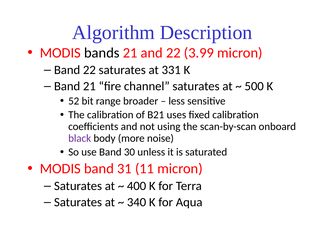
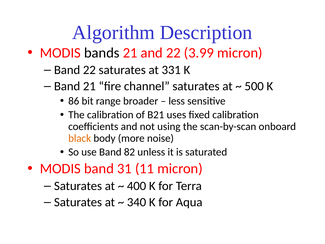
52: 52 -> 86
black colour: purple -> orange
30: 30 -> 82
